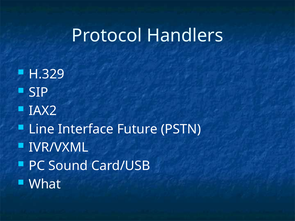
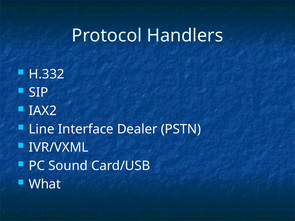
H.329: H.329 -> H.332
Future: Future -> Dealer
